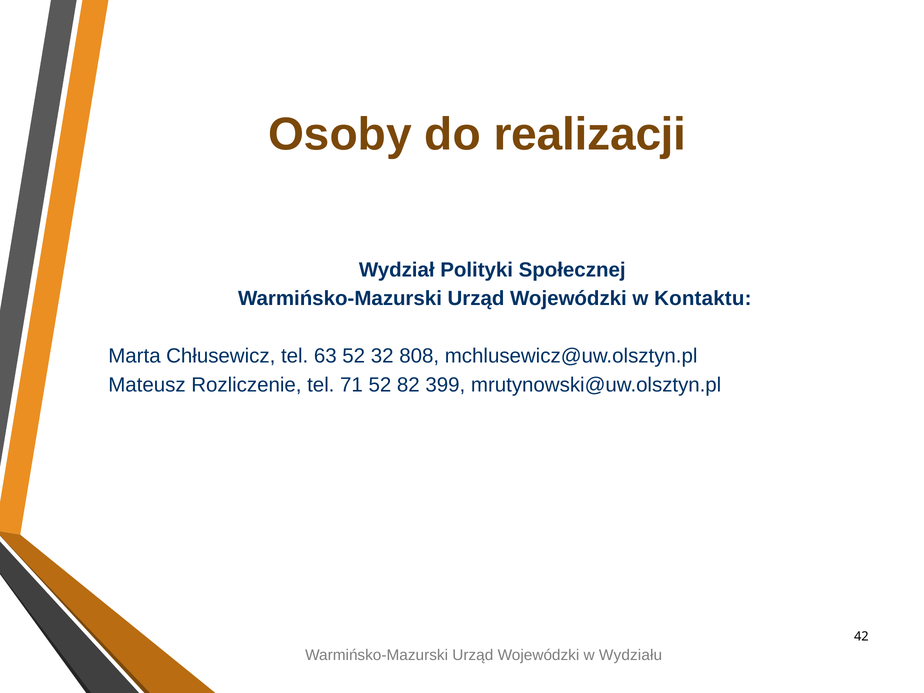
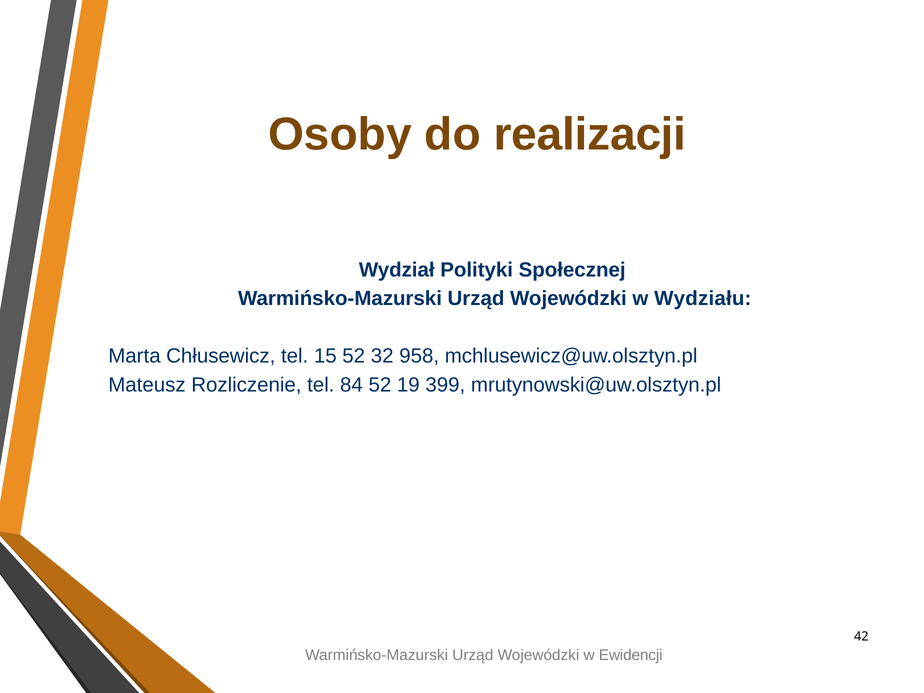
Kontaktu: Kontaktu -> Wydziału
63: 63 -> 15
808: 808 -> 958
71: 71 -> 84
82: 82 -> 19
Wydziału: Wydziału -> Ewidencji
